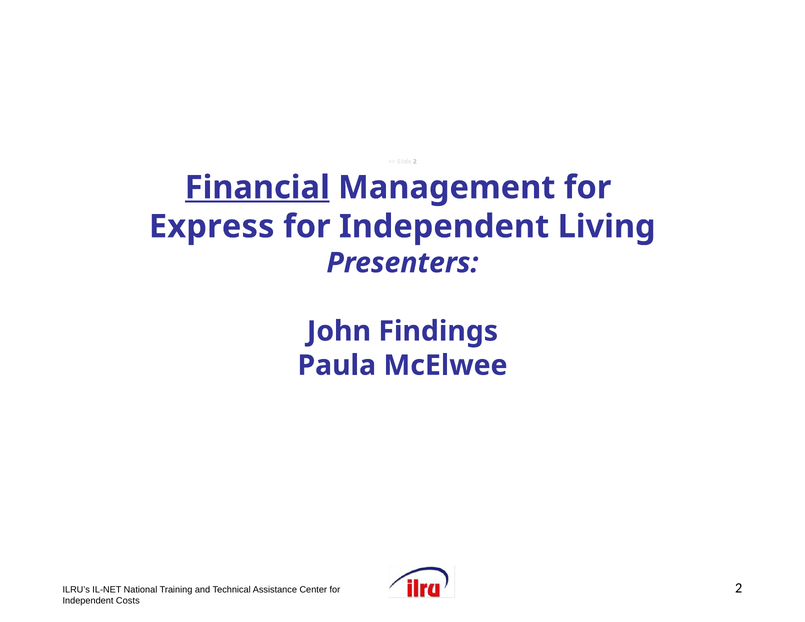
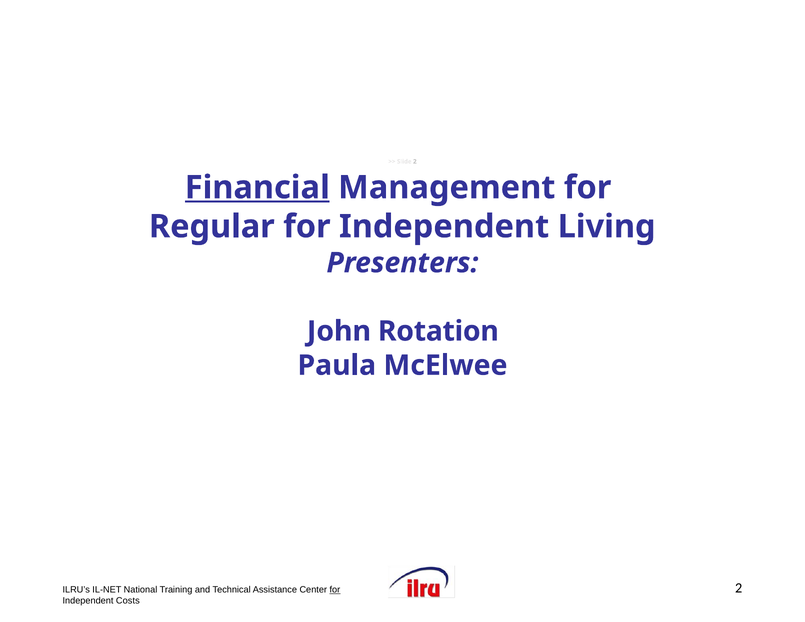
Express: Express -> Regular
Findings: Findings -> Rotation
for at (335, 590) underline: none -> present
